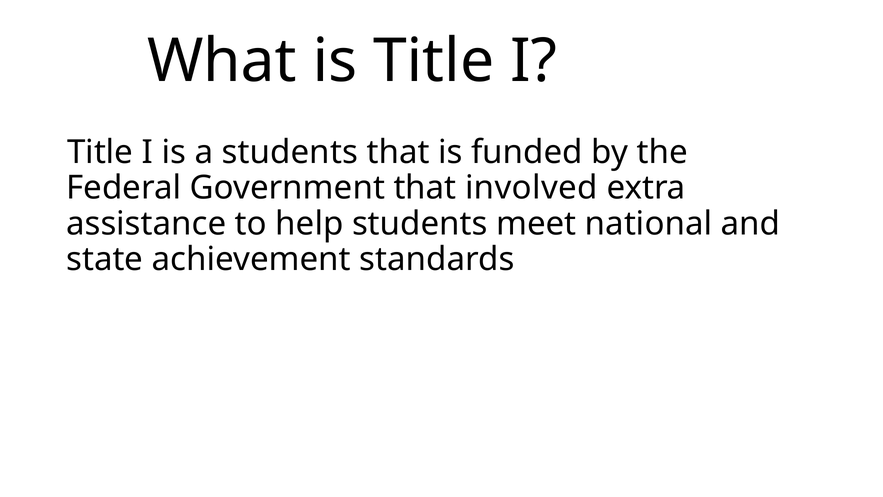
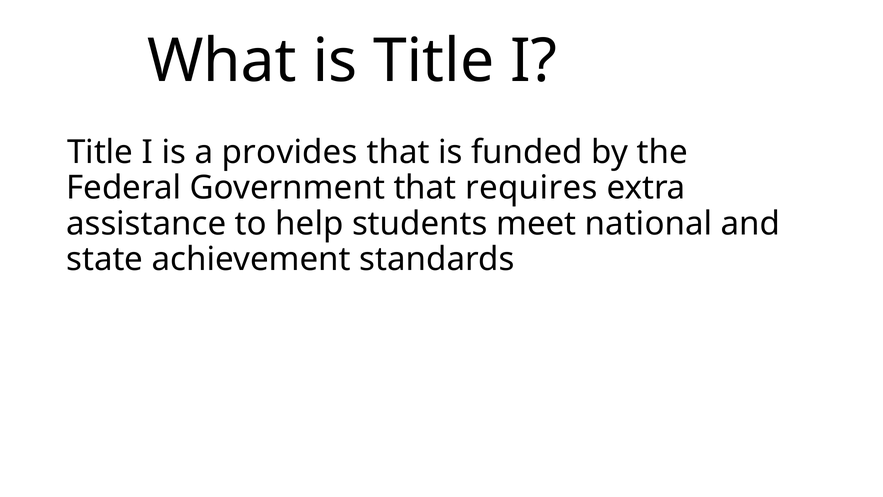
a students: students -> provides
involved: involved -> requires
